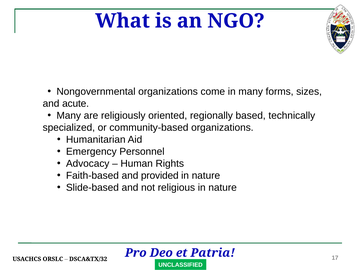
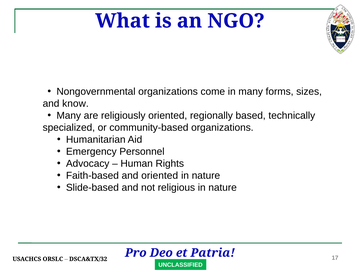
acute: acute -> know
and provided: provided -> oriented
